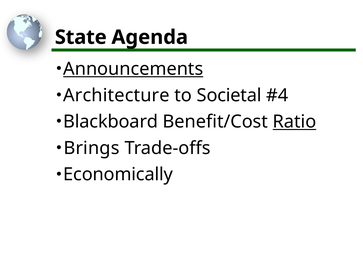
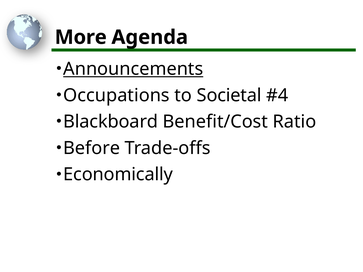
State: State -> More
Architecture: Architecture -> Occupations
Ratio underline: present -> none
Brings: Brings -> Before
